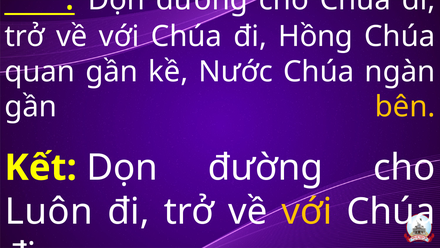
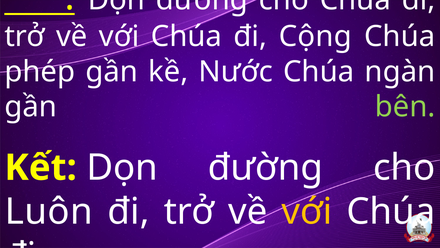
Hồng: Hồng -> Cộng
quan: quan -> phép
bên colour: yellow -> light green
